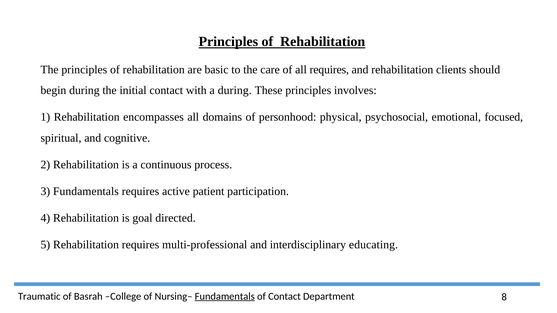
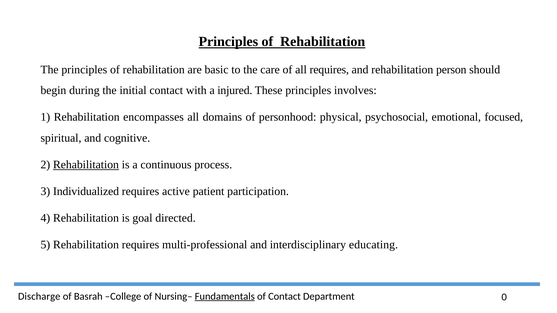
clients: clients -> person
a during: during -> injured
Rehabilitation at (86, 165) underline: none -> present
3 Fundamentals: Fundamentals -> Individualized
Traumatic: Traumatic -> Discharge
8: 8 -> 0
